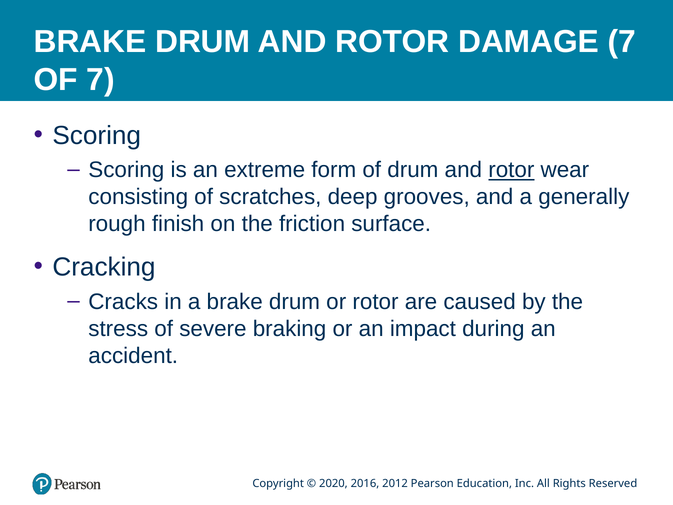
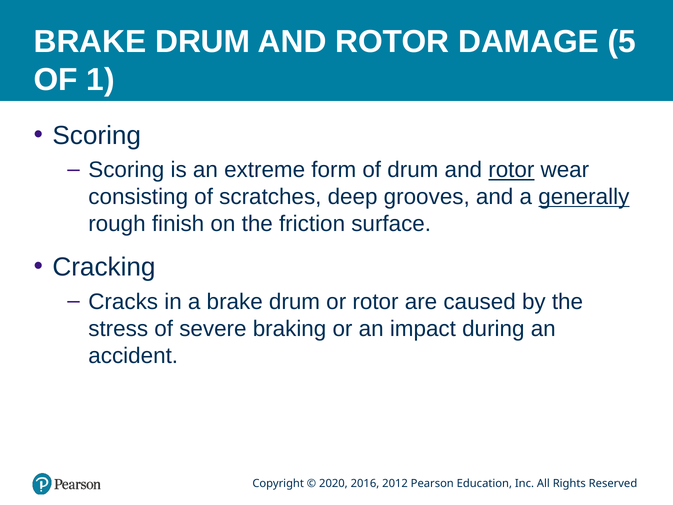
DAMAGE 7: 7 -> 5
OF 7: 7 -> 1
generally underline: none -> present
